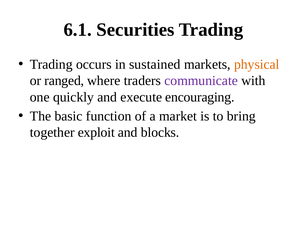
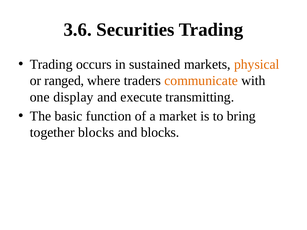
6.1: 6.1 -> 3.6
communicate colour: purple -> orange
quickly: quickly -> display
encouraging: encouraging -> transmitting
together exploit: exploit -> blocks
